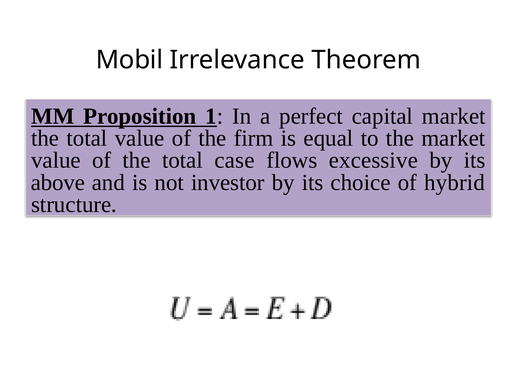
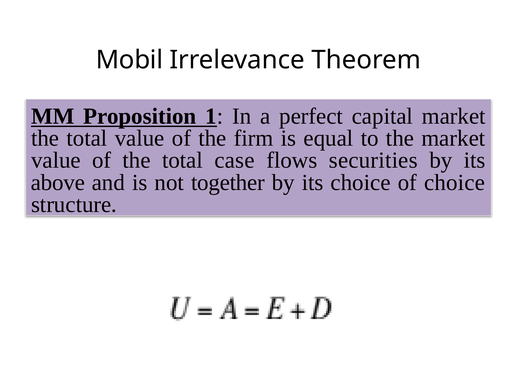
excessive: excessive -> securities
investor: investor -> together
of hybrid: hybrid -> choice
